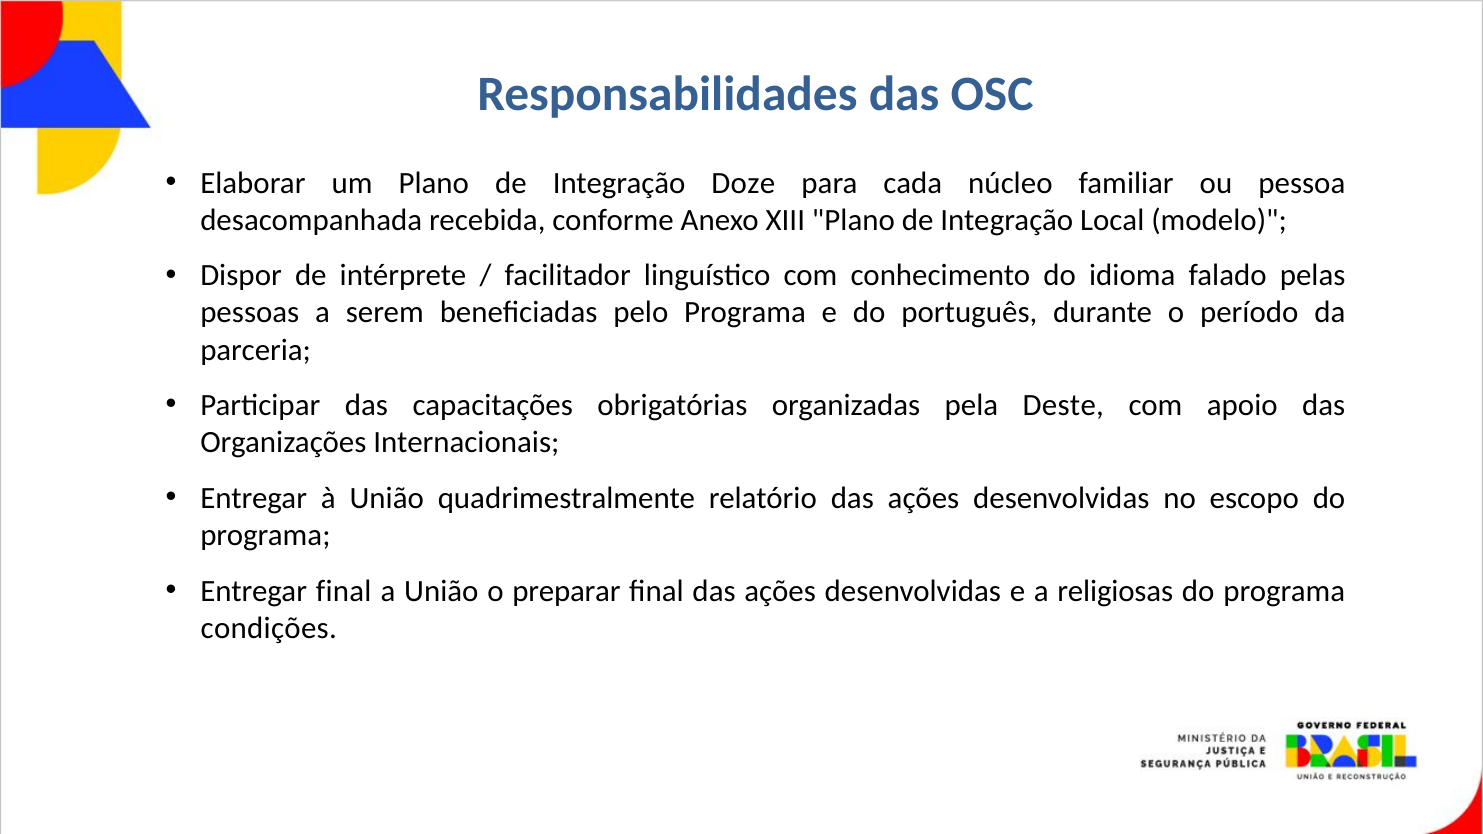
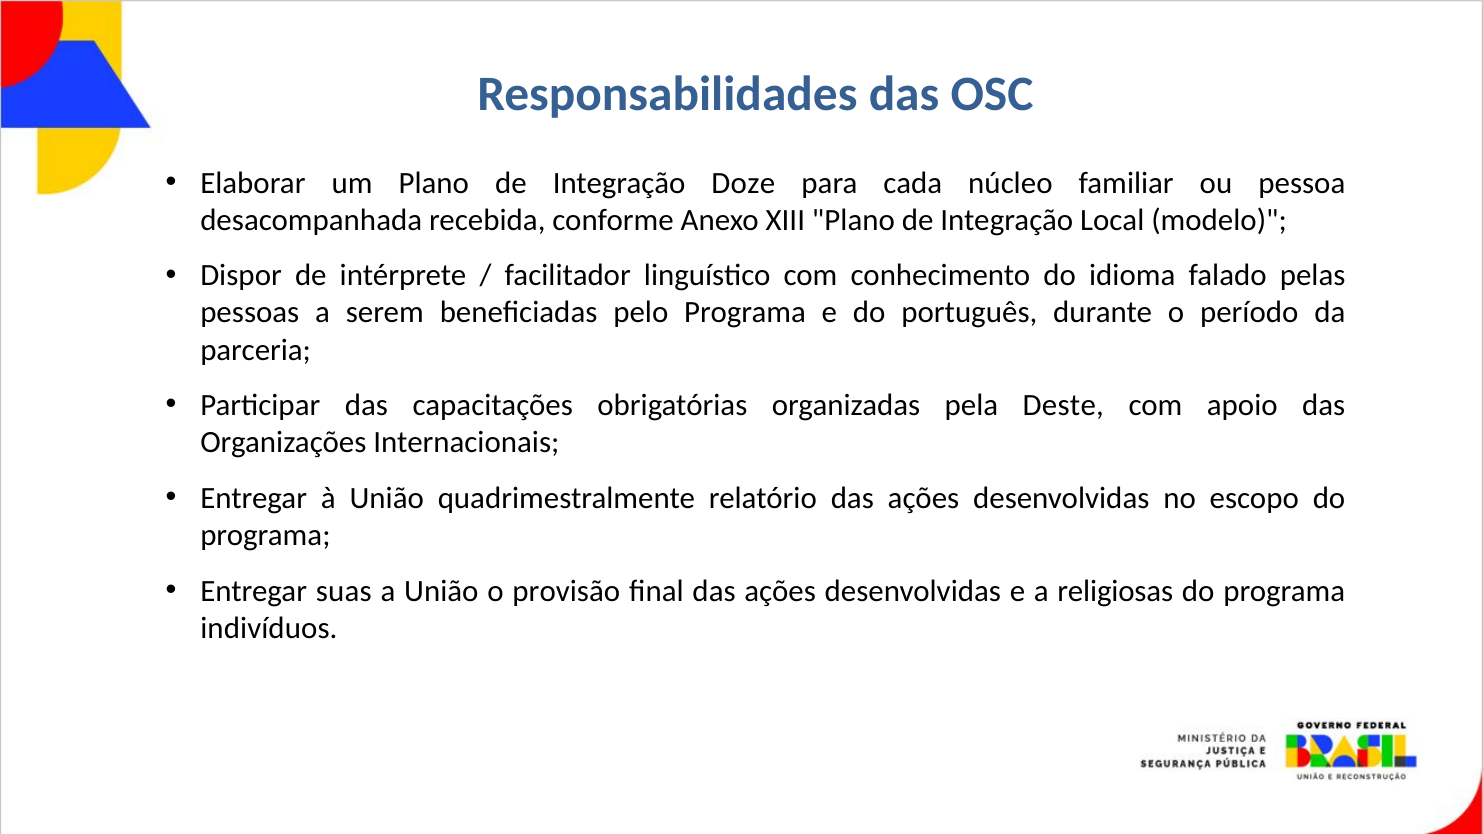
Entregar final: final -> suas
preparar: preparar -> provisão
condições: condições -> indivíduos
